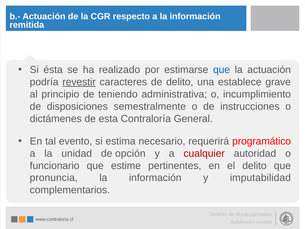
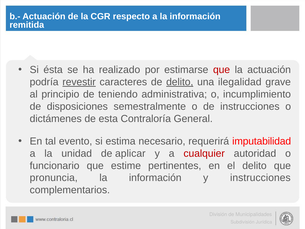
que at (222, 70) colour: blue -> red
delito at (180, 82) underline: none -> present
establece: establece -> ilegalidad
programático: programático -> imputabilidad
opción: opción -> aplicar
y imputabilidad: imputabilidad -> instrucciones
